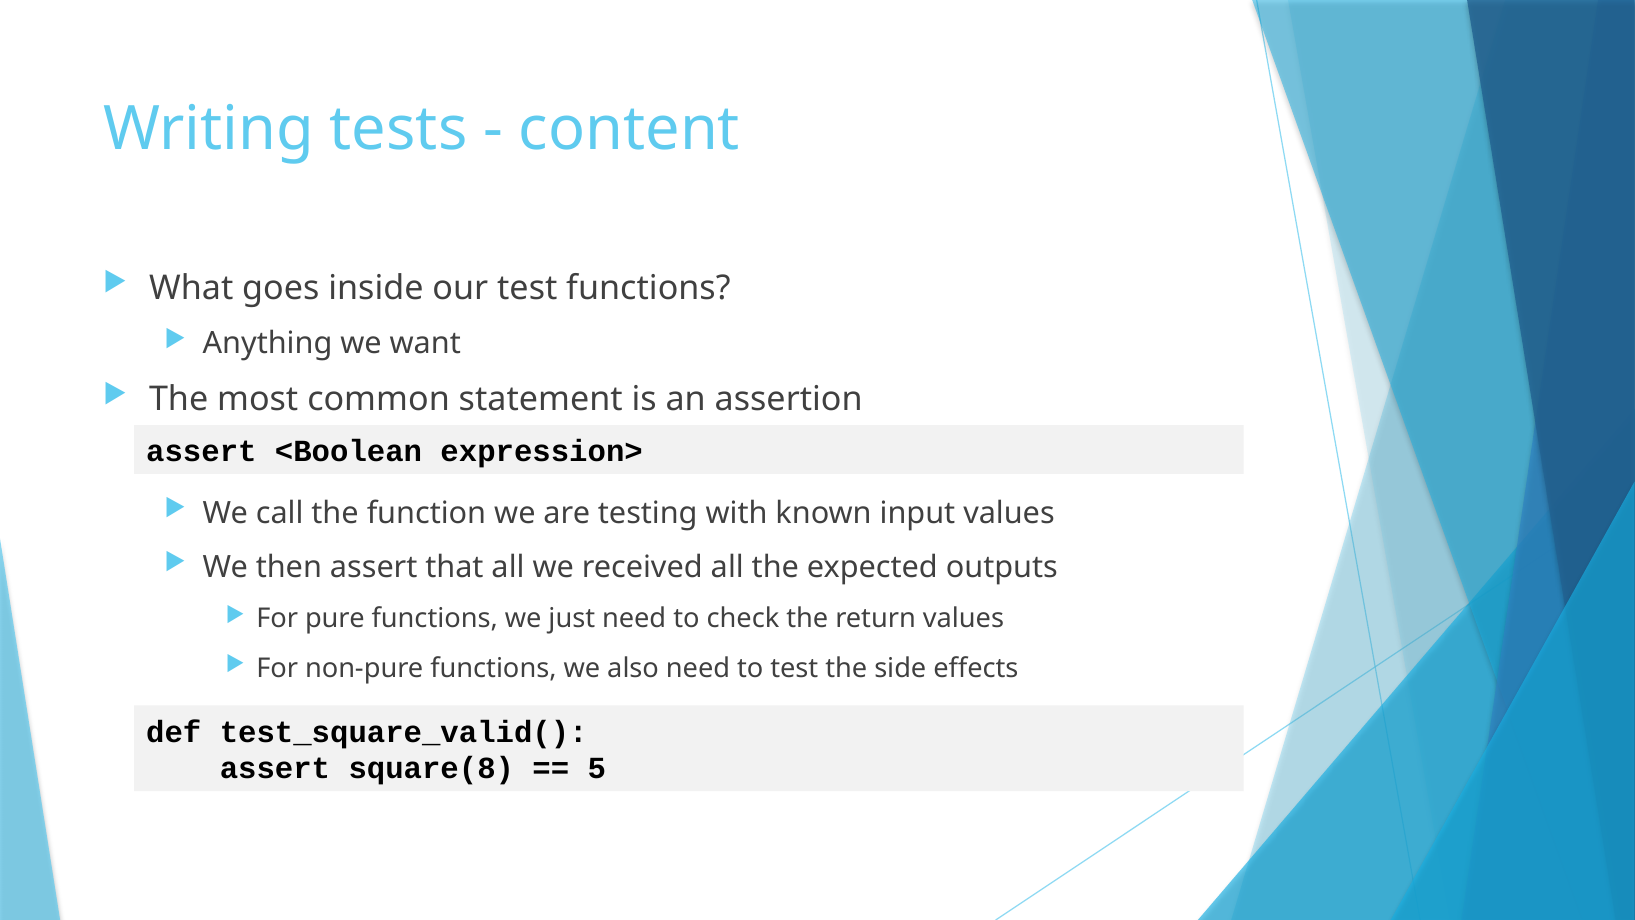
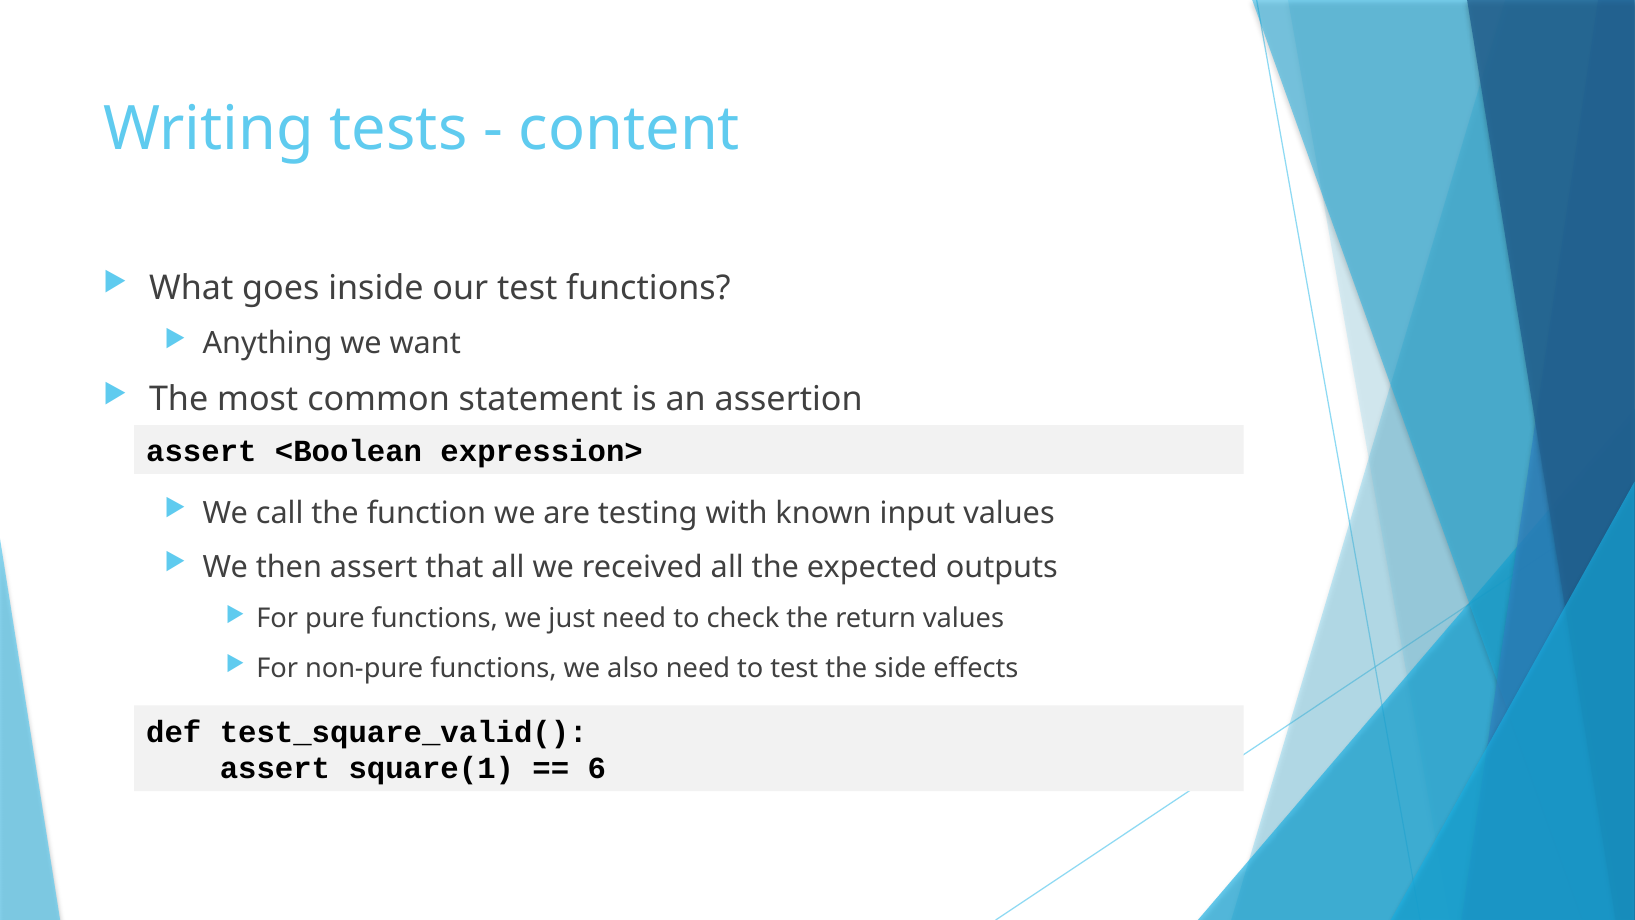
square(8: square(8 -> square(1
5: 5 -> 6
